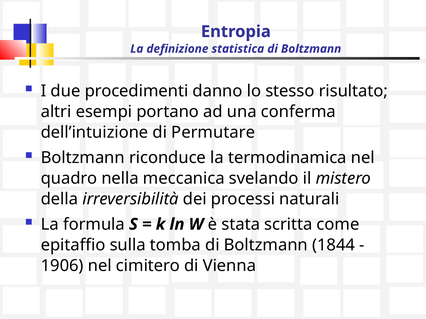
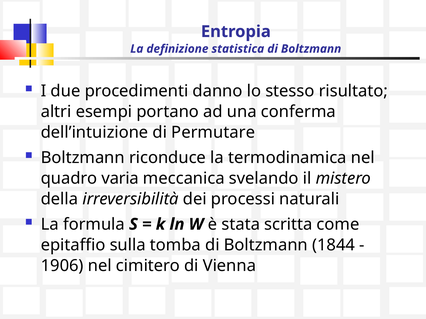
nella: nella -> varia
